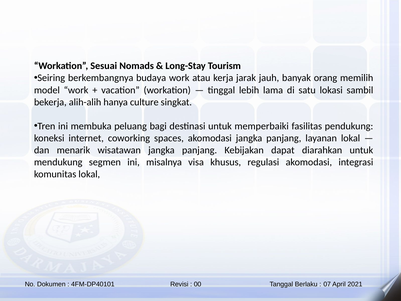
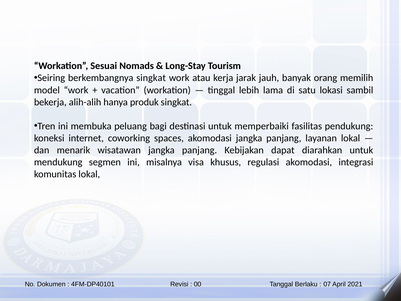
berkembangnya budaya: budaya -> singkat
culture: culture -> produk
